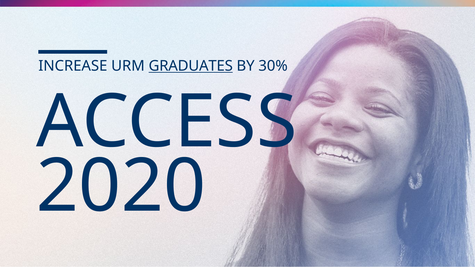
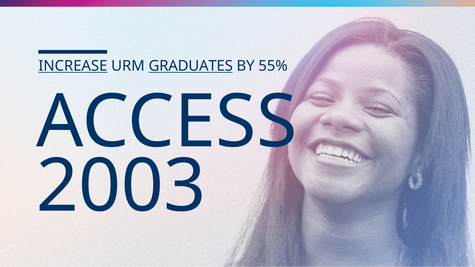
INCREASE underline: none -> present
30%: 30% -> 55%
2020: 2020 -> 2003
